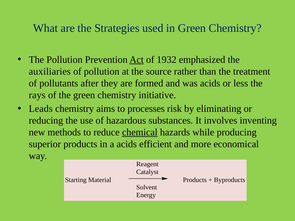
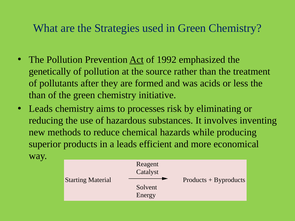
1932: 1932 -> 1992
auxiliaries: auxiliaries -> genetically
rays at (37, 95): rays -> than
chemical underline: present -> none
a acids: acids -> leads
